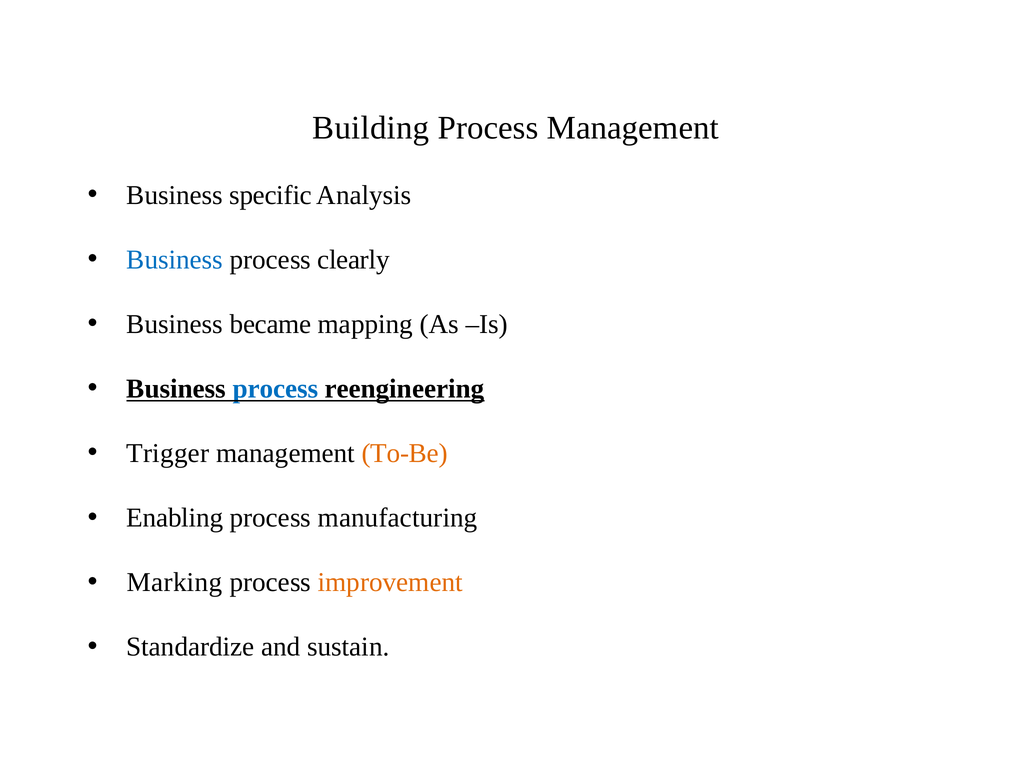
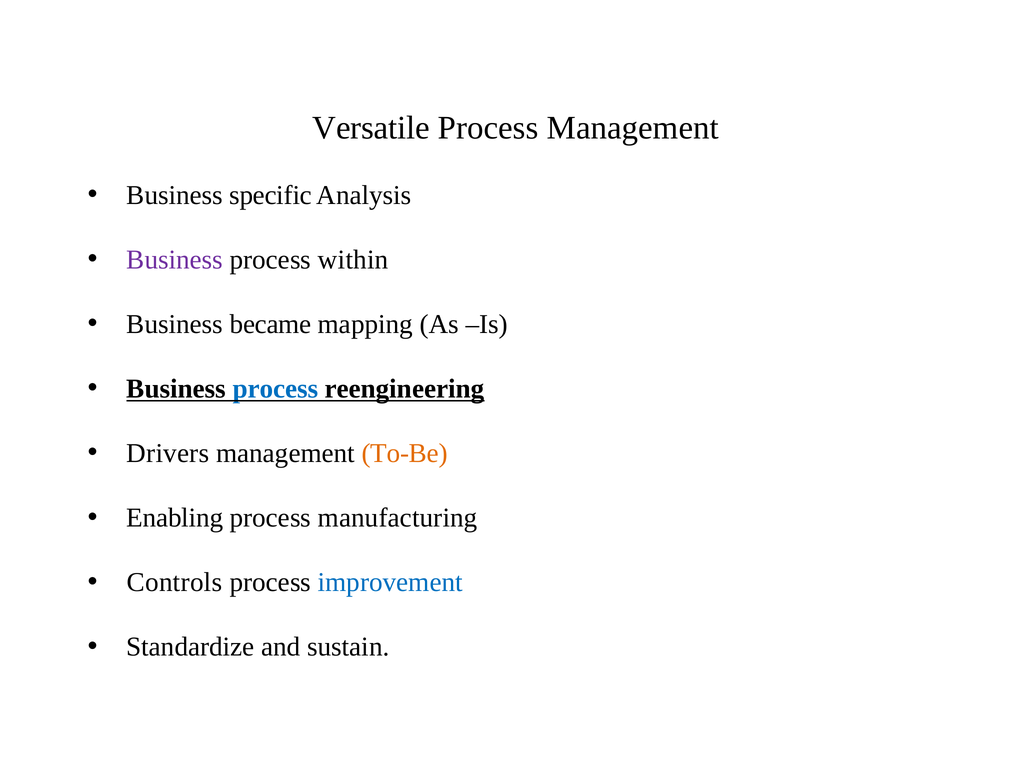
Building: Building -> Versatile
Business at (175, 260) colour: blue -> purple
clearly: clearly -> within
Trigger: Trigger -> Drivers
Marking: Marking -> Controls
improvement colour: orange -> blue
